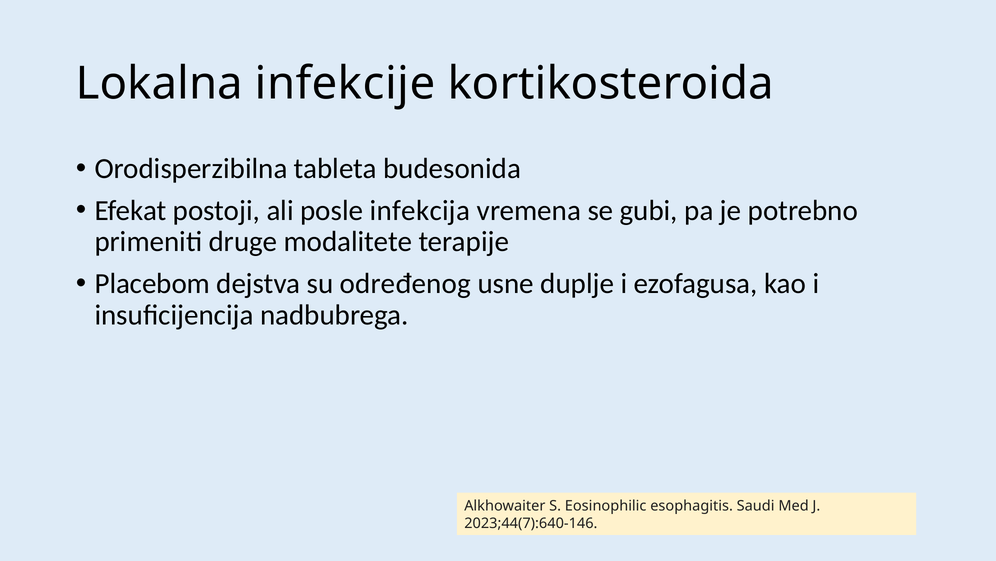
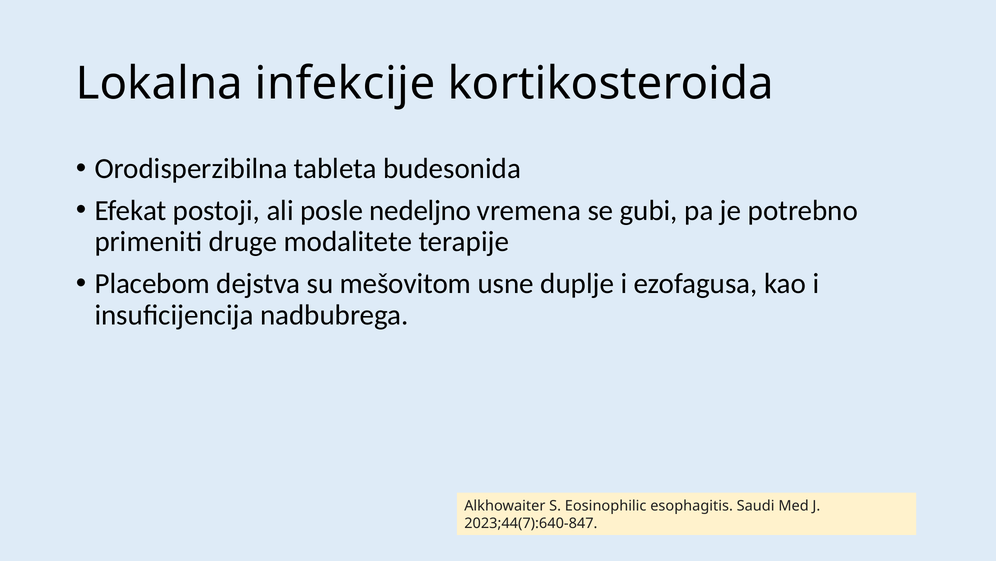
infekcija: infekcija -> nedeljno
određenog: određenog -> mešovitom
2023;44(7):640-146: 2023;44(7):640-146 -> 2023;44(7):640-847
